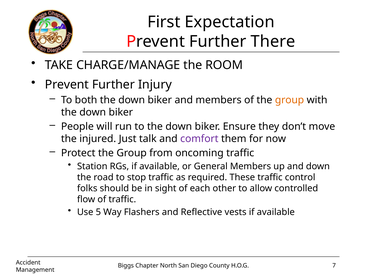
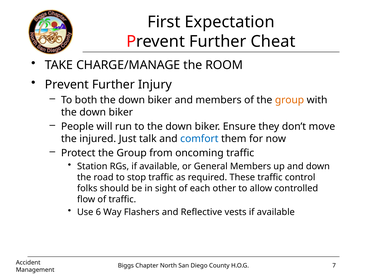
There: There -> Cheat
comfort colour: purple -> blue
5: 5 -> 6
